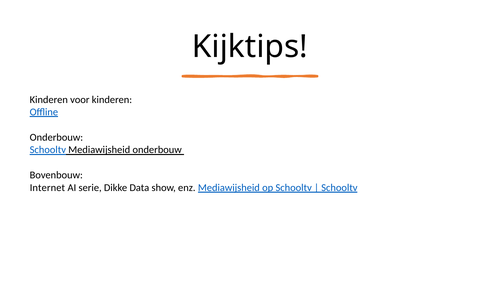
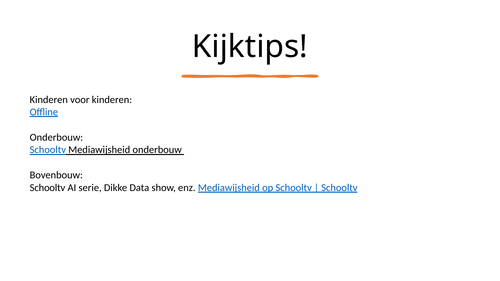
Internet at (47, 188): Internet -> Schooltv
